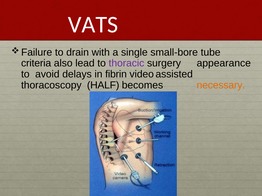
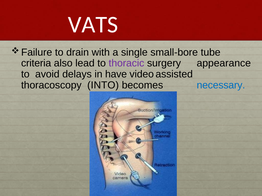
fibrin: fibrin -> have
HALF: HALF -> INTO
necessary colour: orange -> blue
